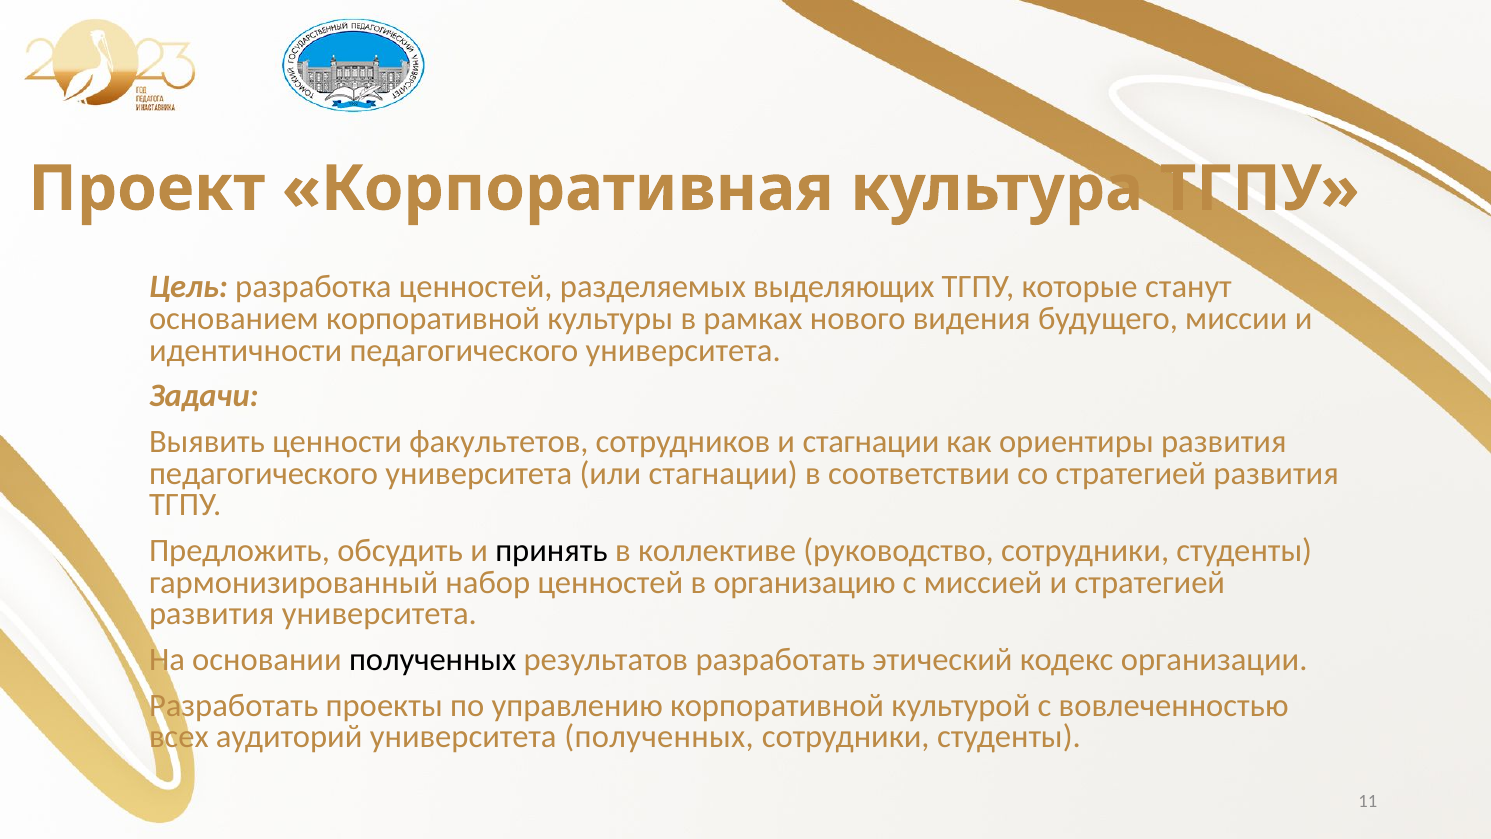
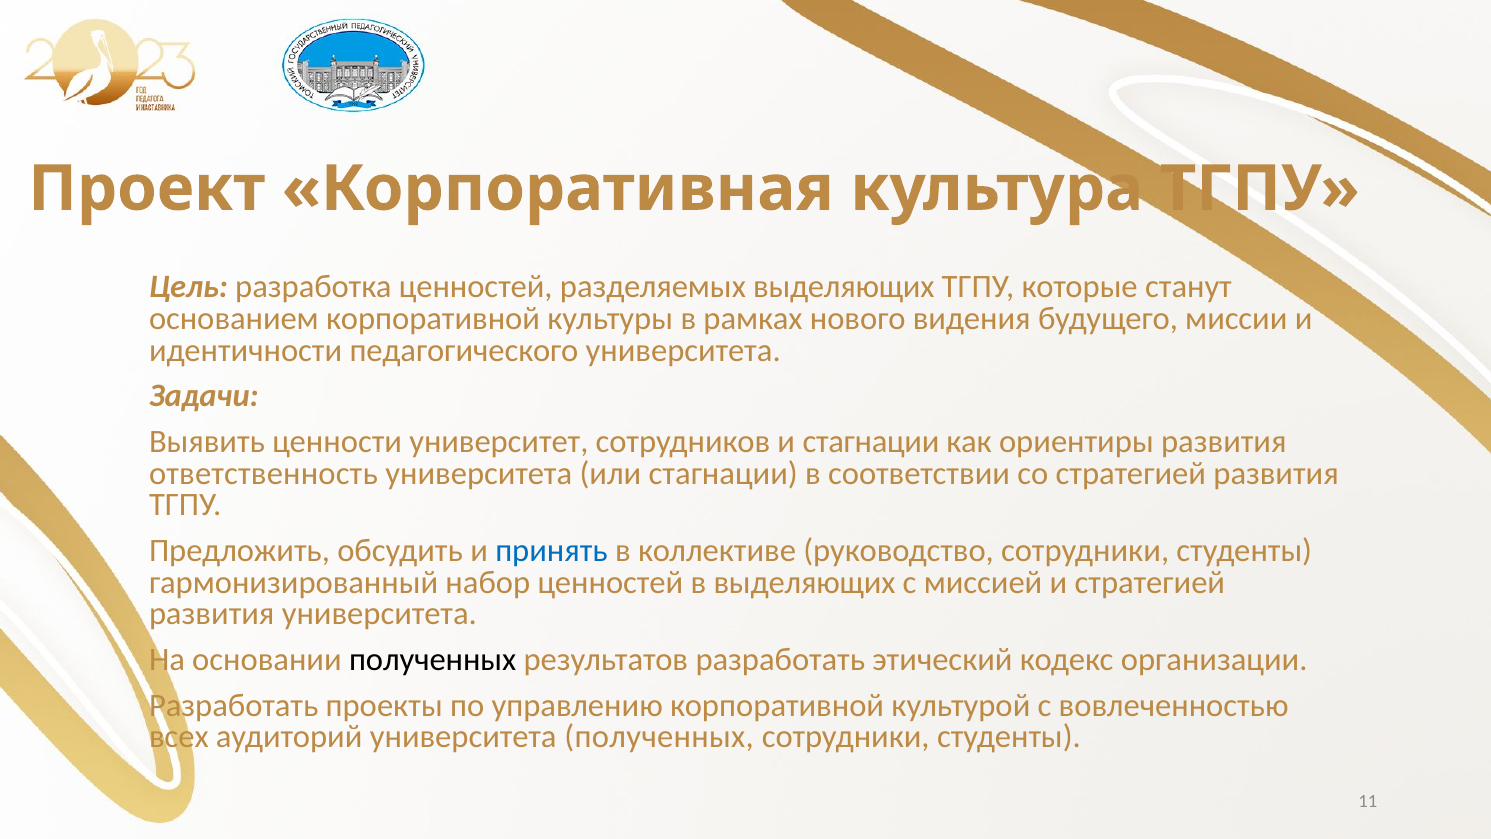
факультетов: факультетов -> университет
педагогического at (264, 473): педагогического -> ответственность
принять colour: black -> blue
в организацию: организацию -> выделяющих
